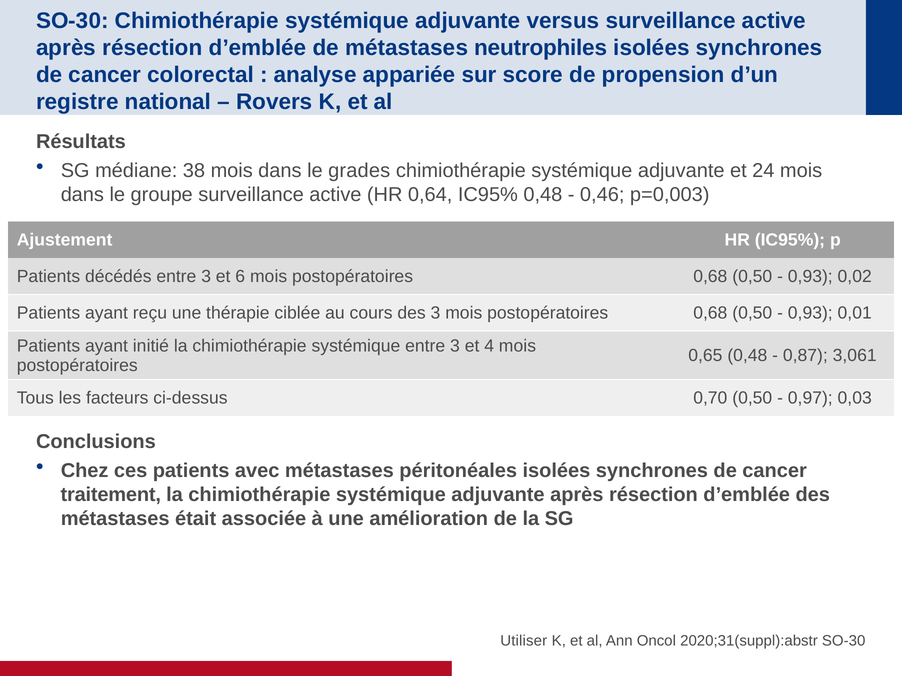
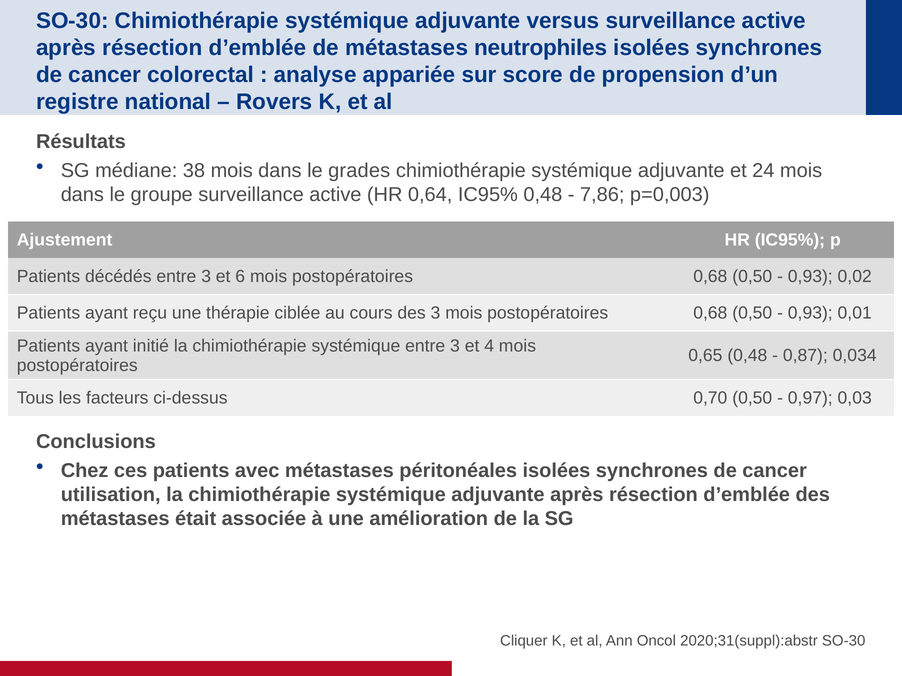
0,46: 0,46 -> 7,86
3,061: 3,061 -> 0,034
traitement: traitement -> utilisation
Utiliser: Utiliser -> Cliquer
